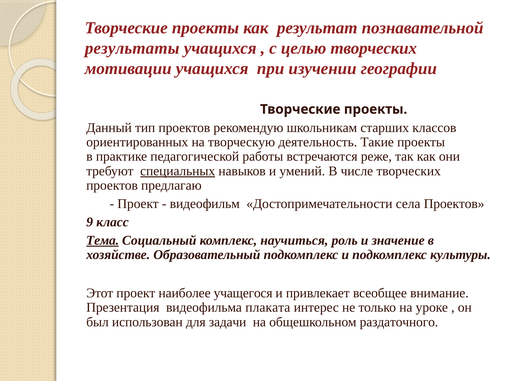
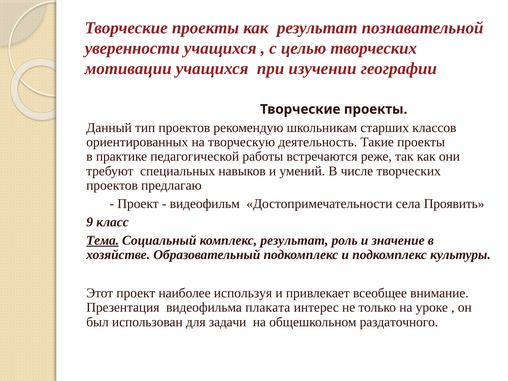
результаты: результаты -> уверенности
специальных underline: present -> none
села Проектов: Проектов -> Проявить
комплекс научиться: научиться -> результат
учащегося: учащегося -> используя
